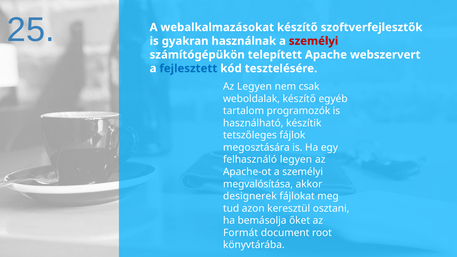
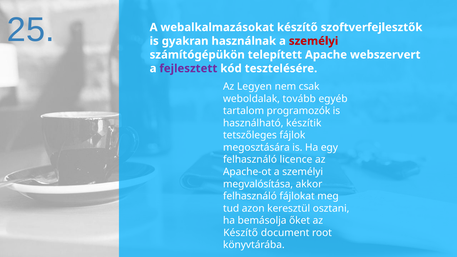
fejlesztett colour: blue -> purple
weboldalak készítő: készítő -> tovább
felhasználó legyen: legyen -> licence
designerek at (250, 196): designerek -> felhasználó
Formát at (241, 233): Formát -> Készítő
